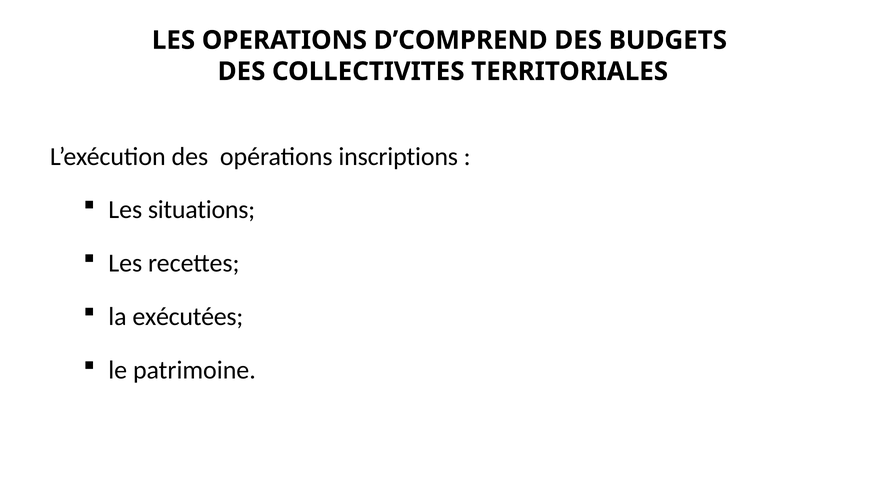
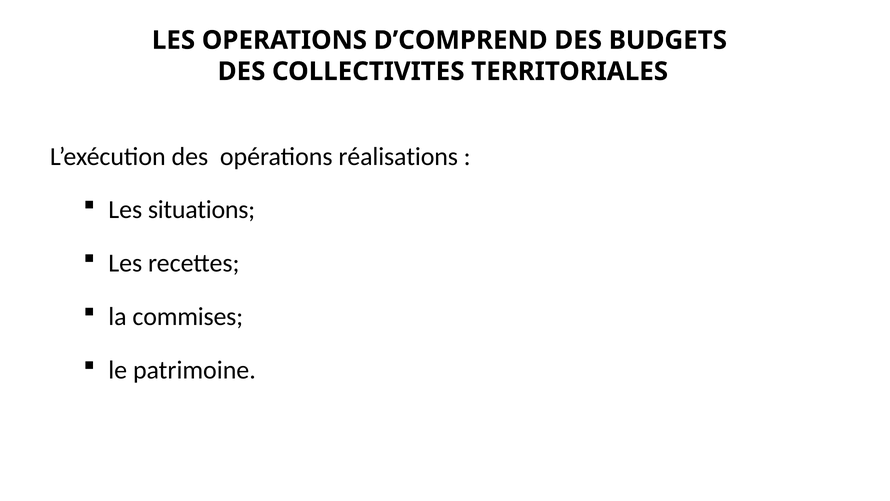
inscriptions: inscriptions -> réalisations
exécutées: exécutées -> commises
